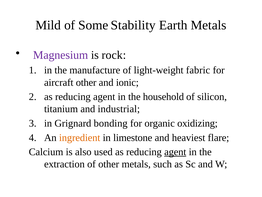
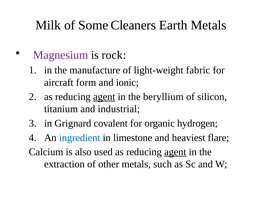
Mild: Mild -> Milk
Stability: Stability -> Cleaners
aircraft other: other -> form
agent at (104, 97) underline: none -> present
household: household -> beryllium
bonding: bonding -> covalent
oxidizing: oxidizing -> hydrogen
ingredient colour: orange -> blue
